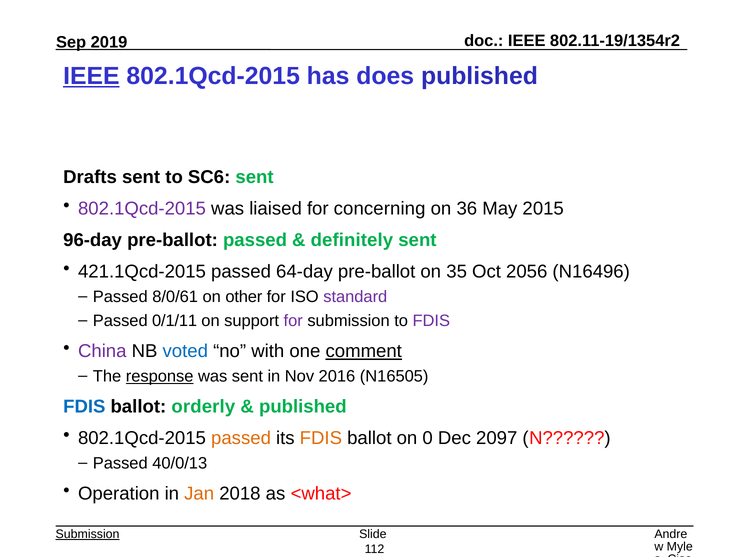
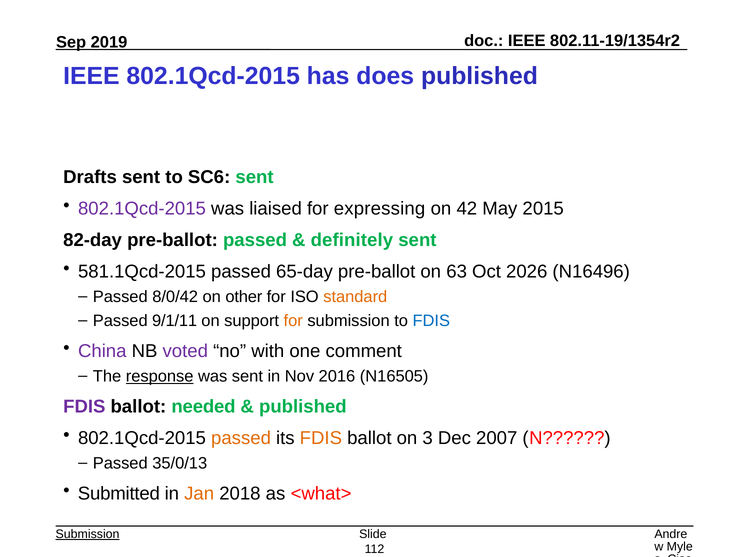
IEEE at (91, 76) underline: present -> none
concerning: concerning -> expressing
36: 36 -> 42
96-day: 96-day -> 82-day
421.1Qcd-2015: 421.1Qcd-2015 -> 581.1Qcd-2015
64-day: 64-day -> 65-day
35: 35 -> 63
2056: 2056 -> 2026
8/0/61: 8/0/61 -> 8/0/42
standard colour: purple -> orange
0/1/11: 0/1/11 -> 9/1/11
for at (293, 321) colour: purple -> orange
FDIS at (431, 321) colour: purple -> blue
voted colour: blue -> purple
comment underline: present -> none
FDIS at (84, 407) colour: blue -> purple
orderly: orderly -> needed
0: 0 -> 3
2097: 2097 -> 2007
40/0/13: 40/0/13 -> 35/0/13
Operation: Operation -> Submitted
